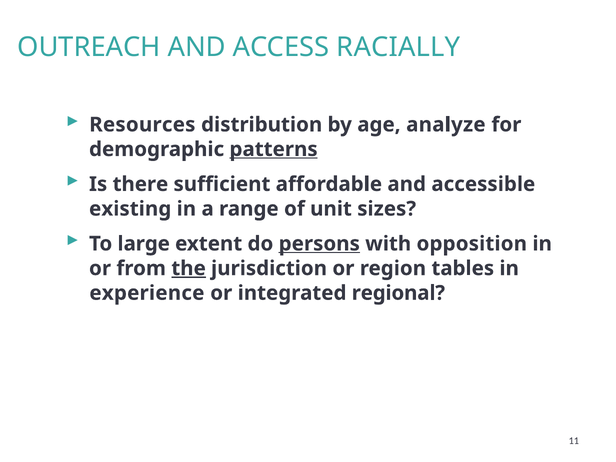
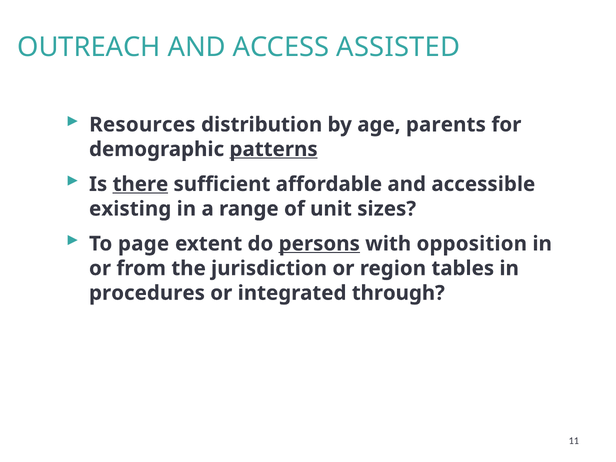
RACIALLY: RACIALLY -> ASSISTED
analyze: analyze -> parents
there underline: none -> present
large: large -> page
the underline: present -> none
experience: experience -> procedures
regional: regional -> through
